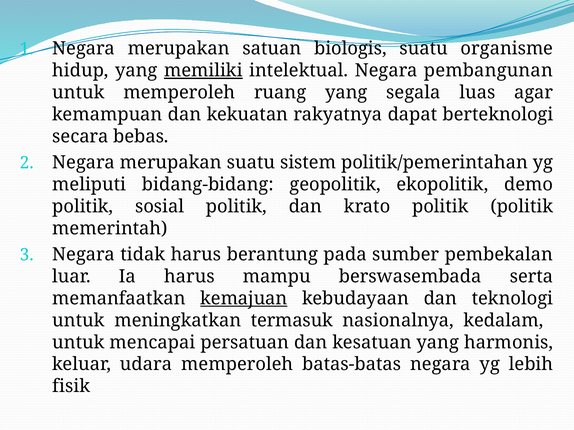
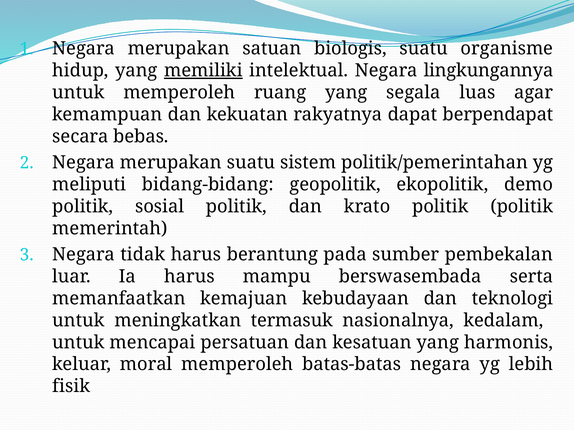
pembangunan: pembangunan -> lingkungannya
berteknologi: berteknologi -> berpendapat
kemajuan underline: present -> none
udara: udara -> moral
